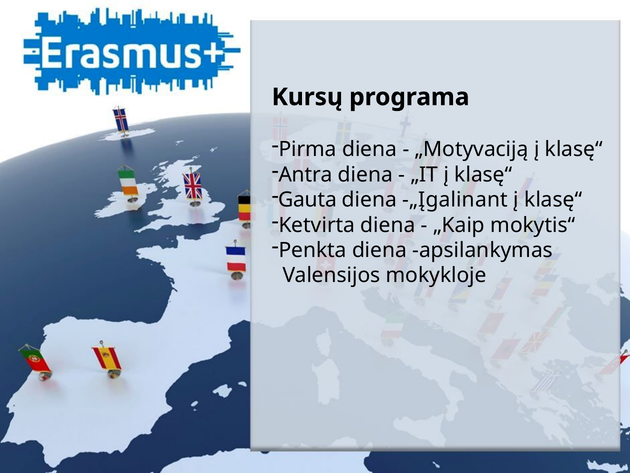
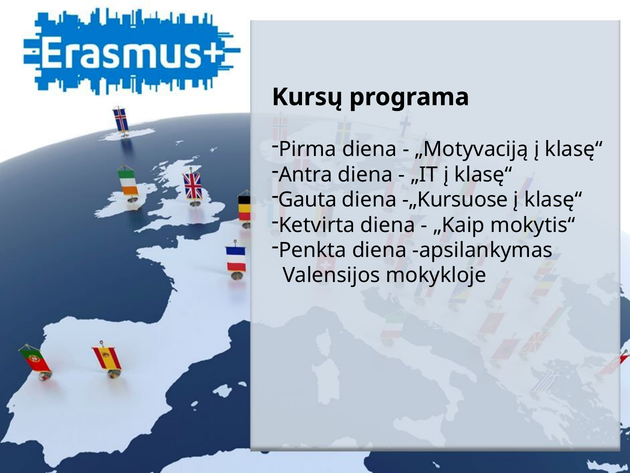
-„Įgalinant: -„Įgalinant -> -„Kursuose
